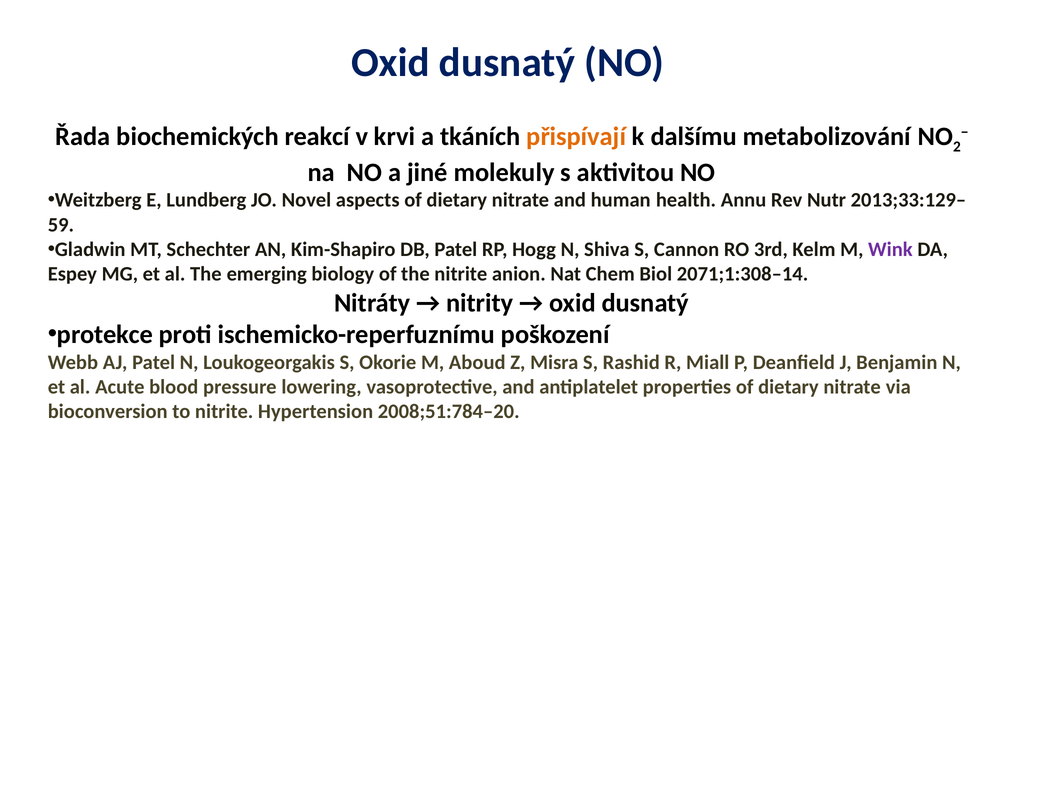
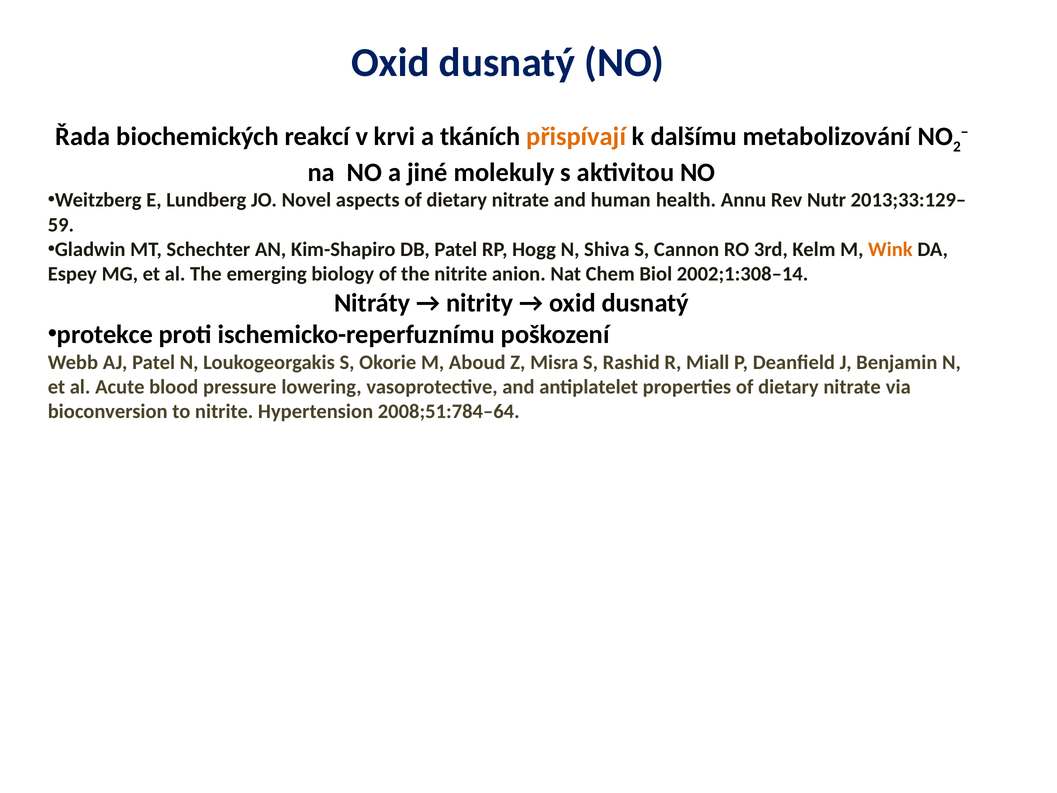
Wink colour: purple -> orange
2071;1:308–14: 2071;1:308–14 -> 2002;1:308–14
2008;51:784–20: 2008;51:784–20 -> 2008;51:784–64
